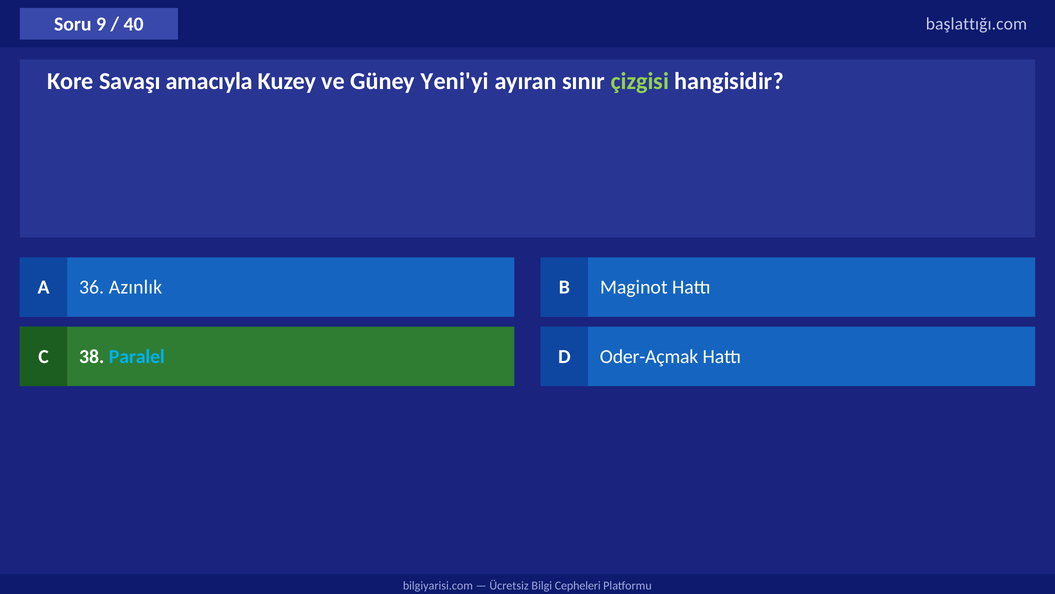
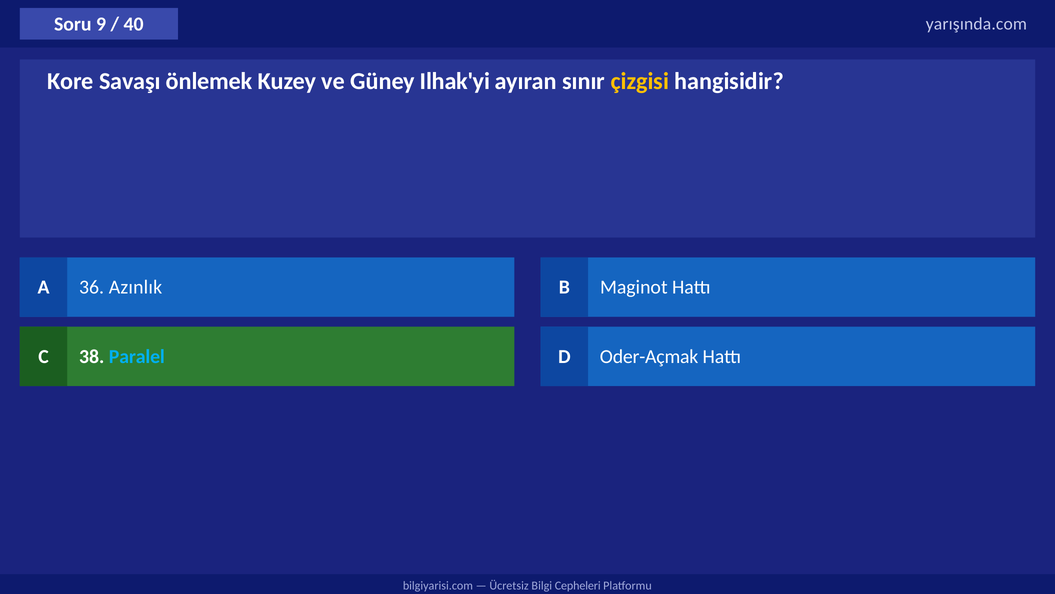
başlattığı.com: başlattığı.com -> yarışında.com
amacıyla: amacıyla -> önlemek
Yeni'yi: Yeni'yi -> Ilhak'yi
çizgisi colour: light green -> yellow
